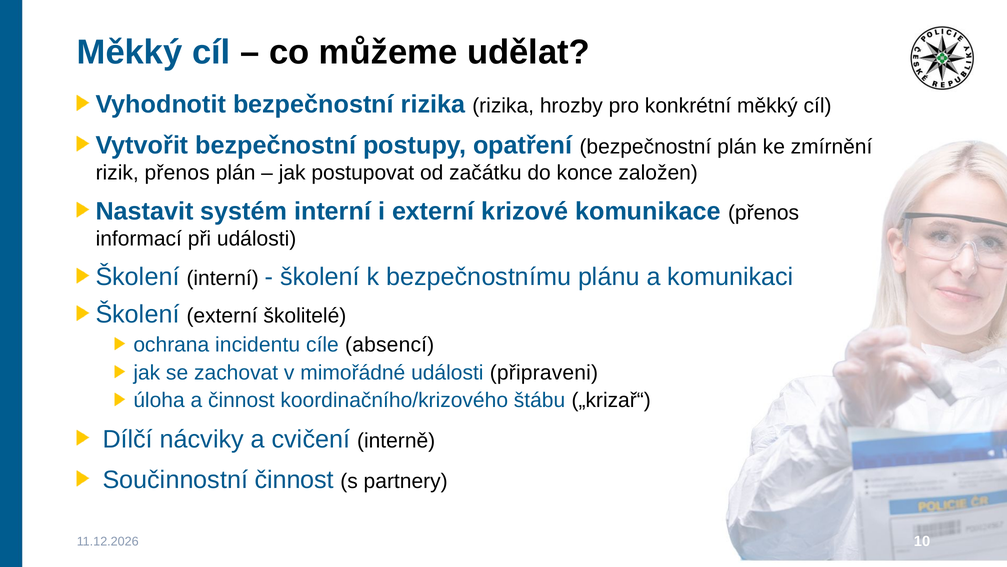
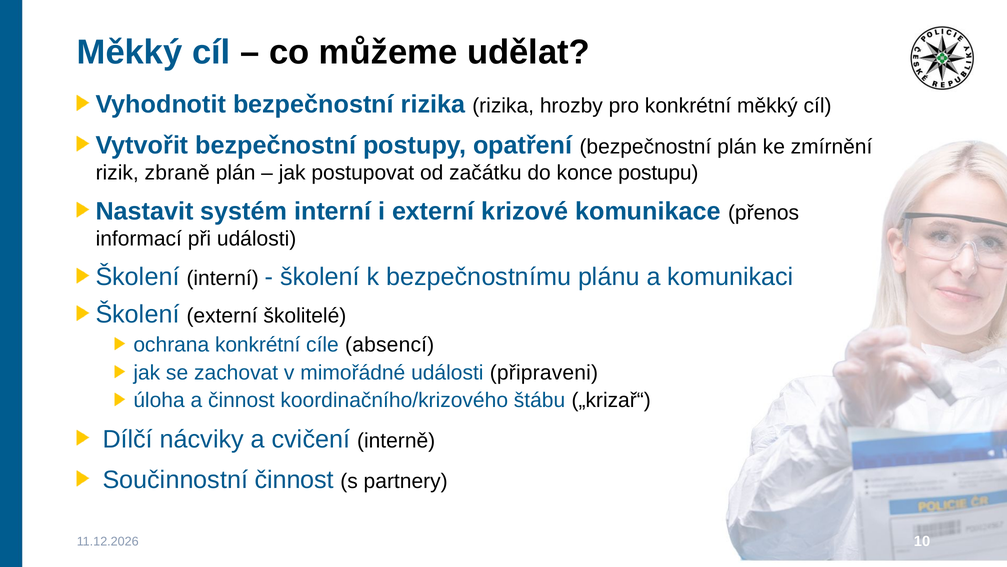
rizik přenos: přenos -> zbraně
založen: založen -> postupu
ochrana incidentu: incidentu -> konkrétní
